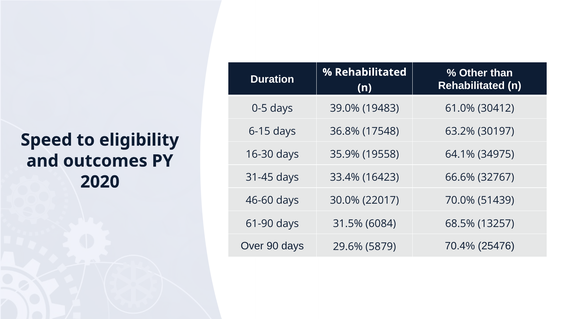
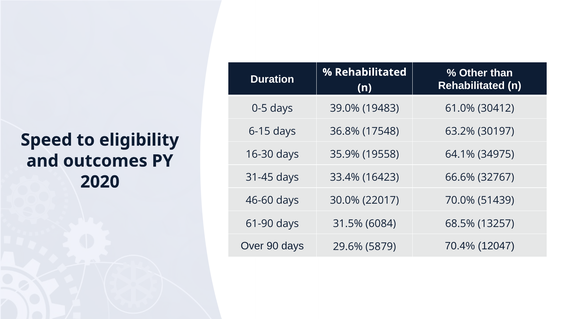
25476: 25476 -> 12047
